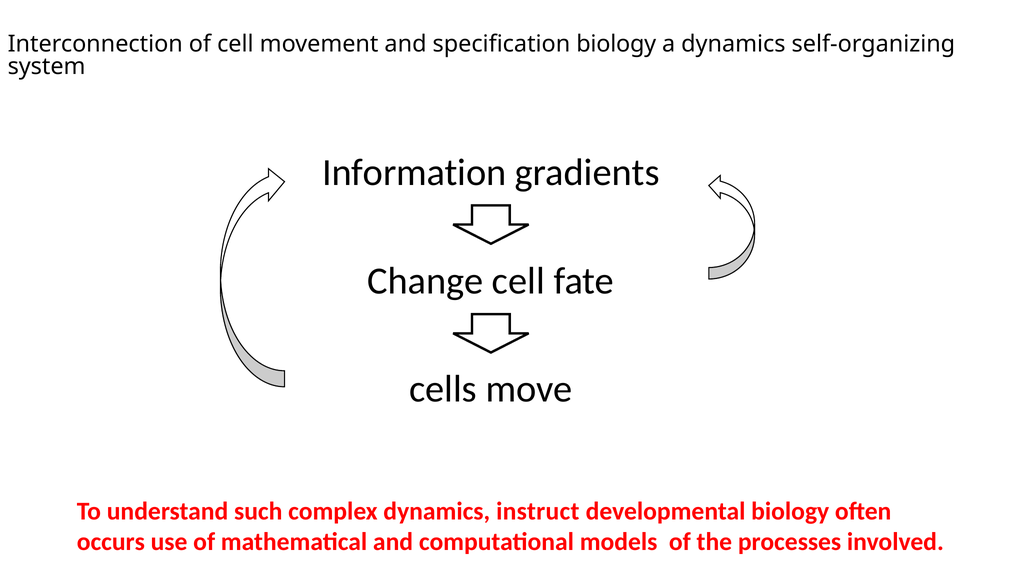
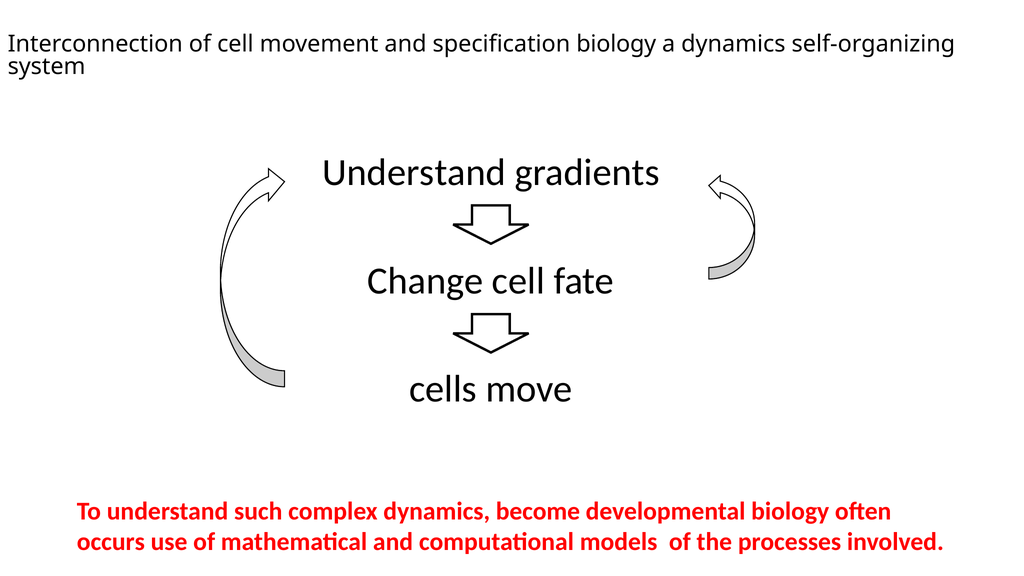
Information at (414, 172): Information -> Understand
instruct: instruct -> become
